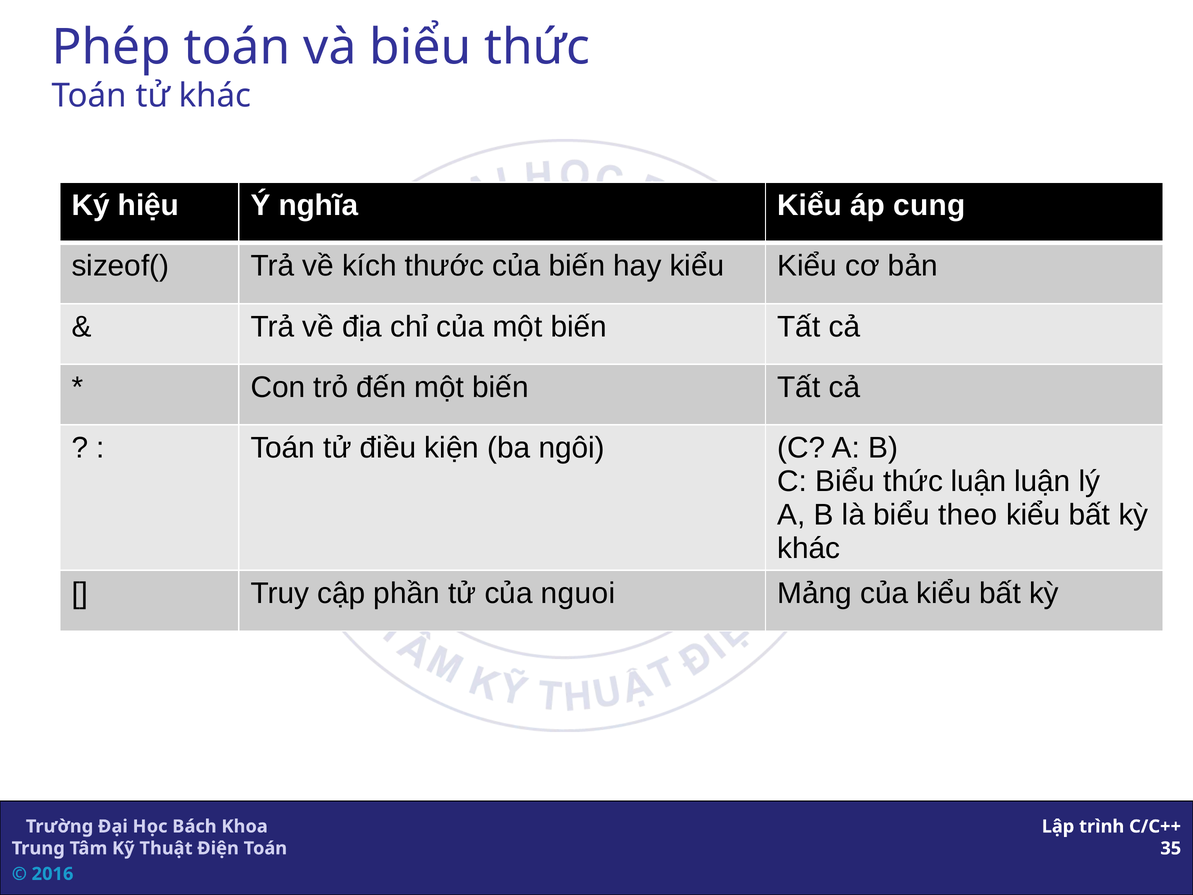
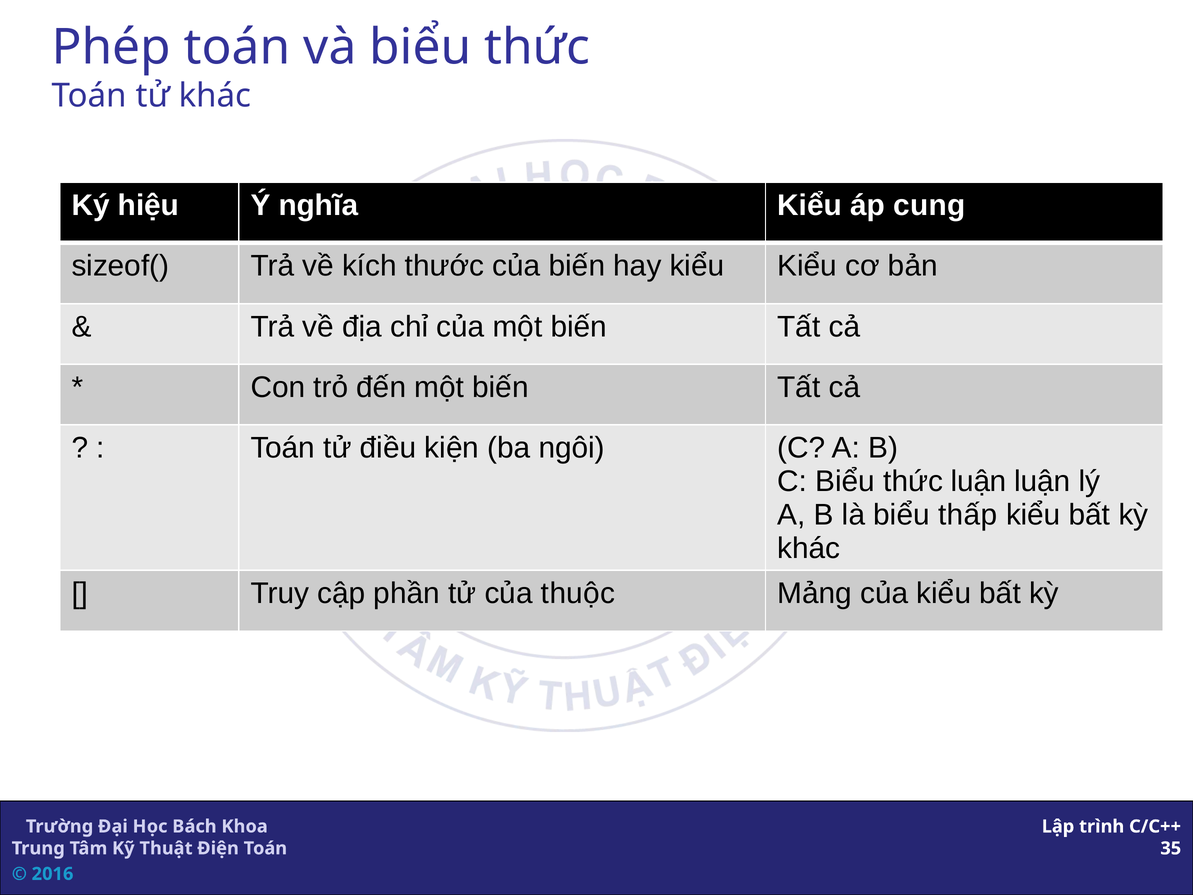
theo: theo -> thấp
nguoi: nguoi -> thuộc
